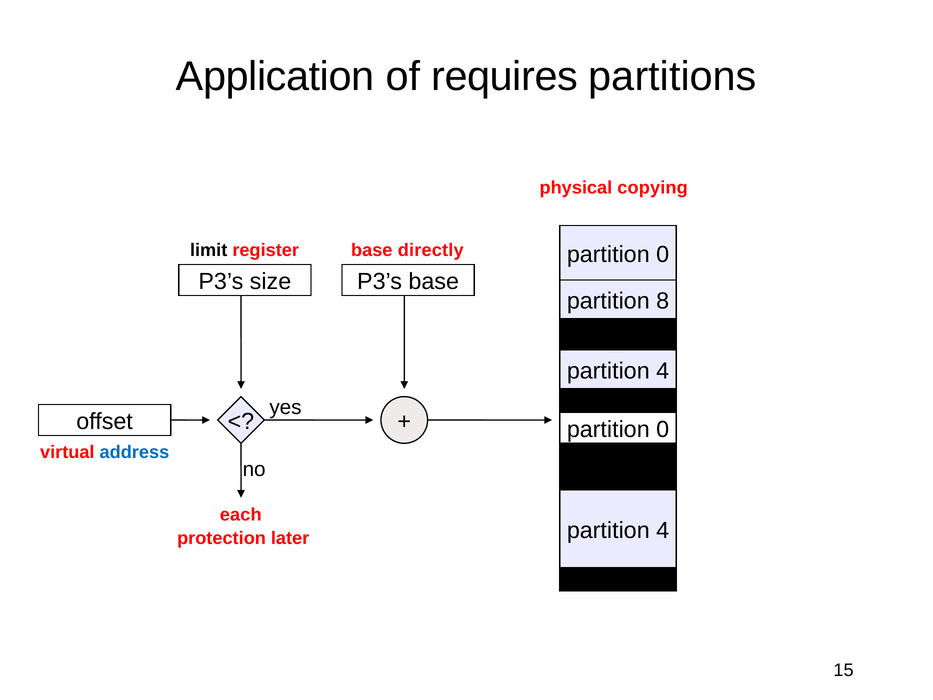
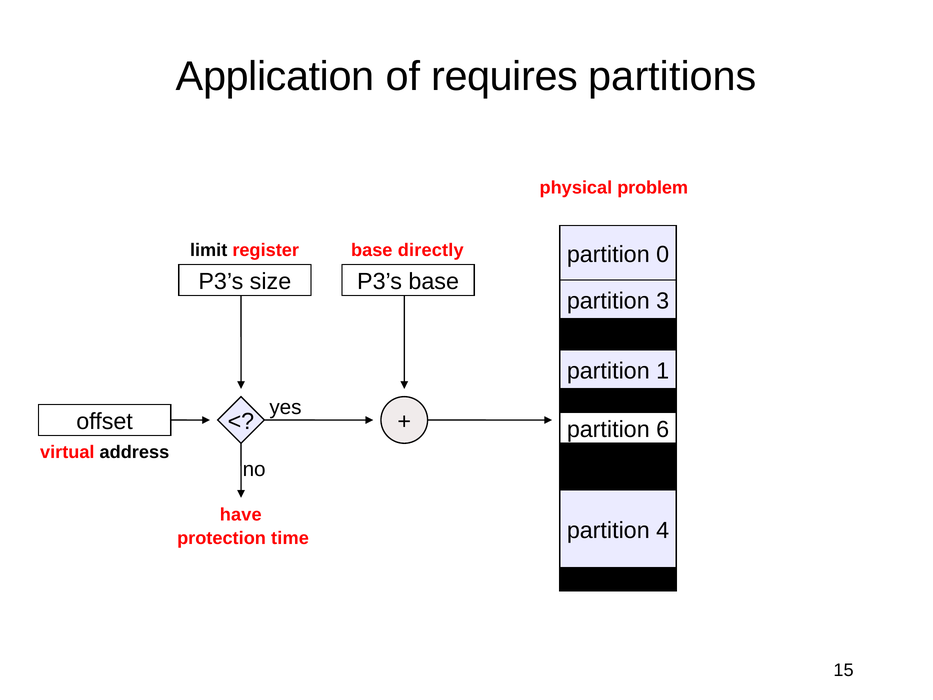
copying: copying -> problem
8: 8 -> 3
4 at (663, 371): 4 -> 1
0 at (663, 429): 0 -> 6
address colour: blue -> black
each: each -> have
later: later -> time
